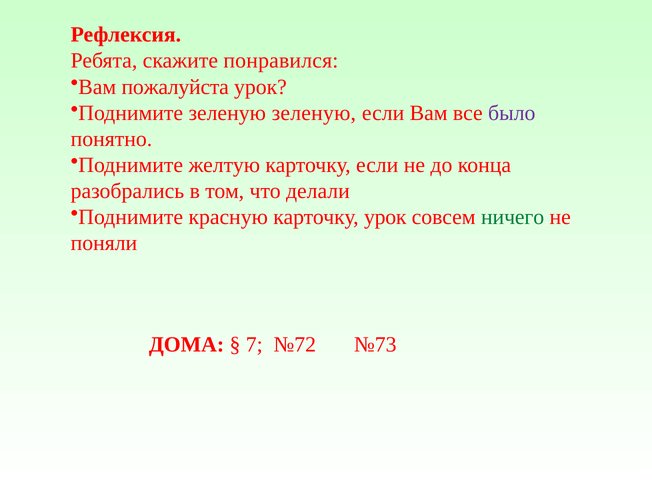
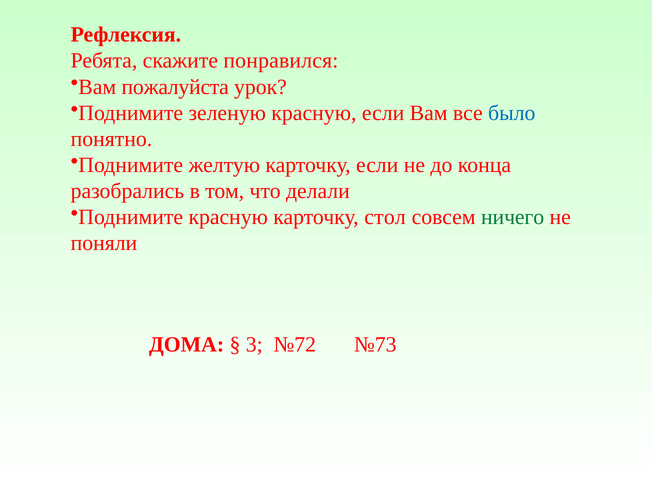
зеленую зеленую: зеленую -> красную
было colour: purple -> blue
карточку урок: урок -> стол
7: 7 -> 3
